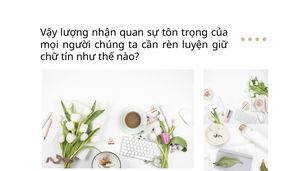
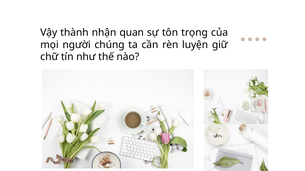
lượng: lượng -> thành
